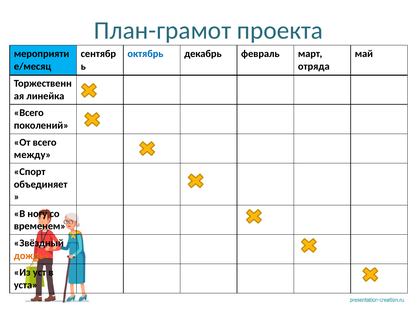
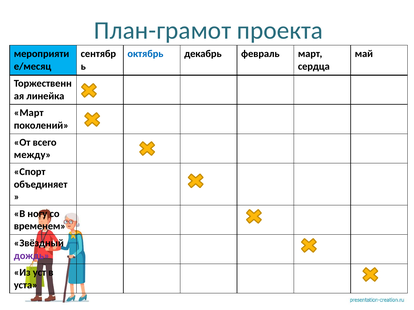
отряда: отряда -> сердца
Всего at (29, 113): Всего -> Март
дождь colour: orange -> purple
